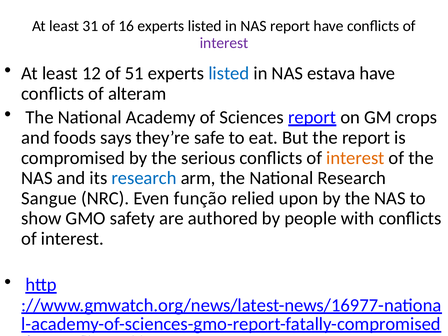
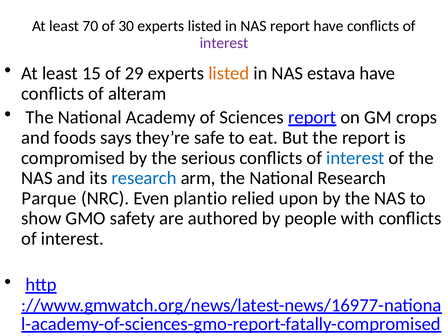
31: 31 -> 70
16: 16 -> 30
12: 12 -> 15
51: 51 -> 29
listed at (229, 73) colour: blue -> orange
interest at (355, 158) colour: orange -> blue
Sangue: Sangue -> Parque
função: função -> plantio
